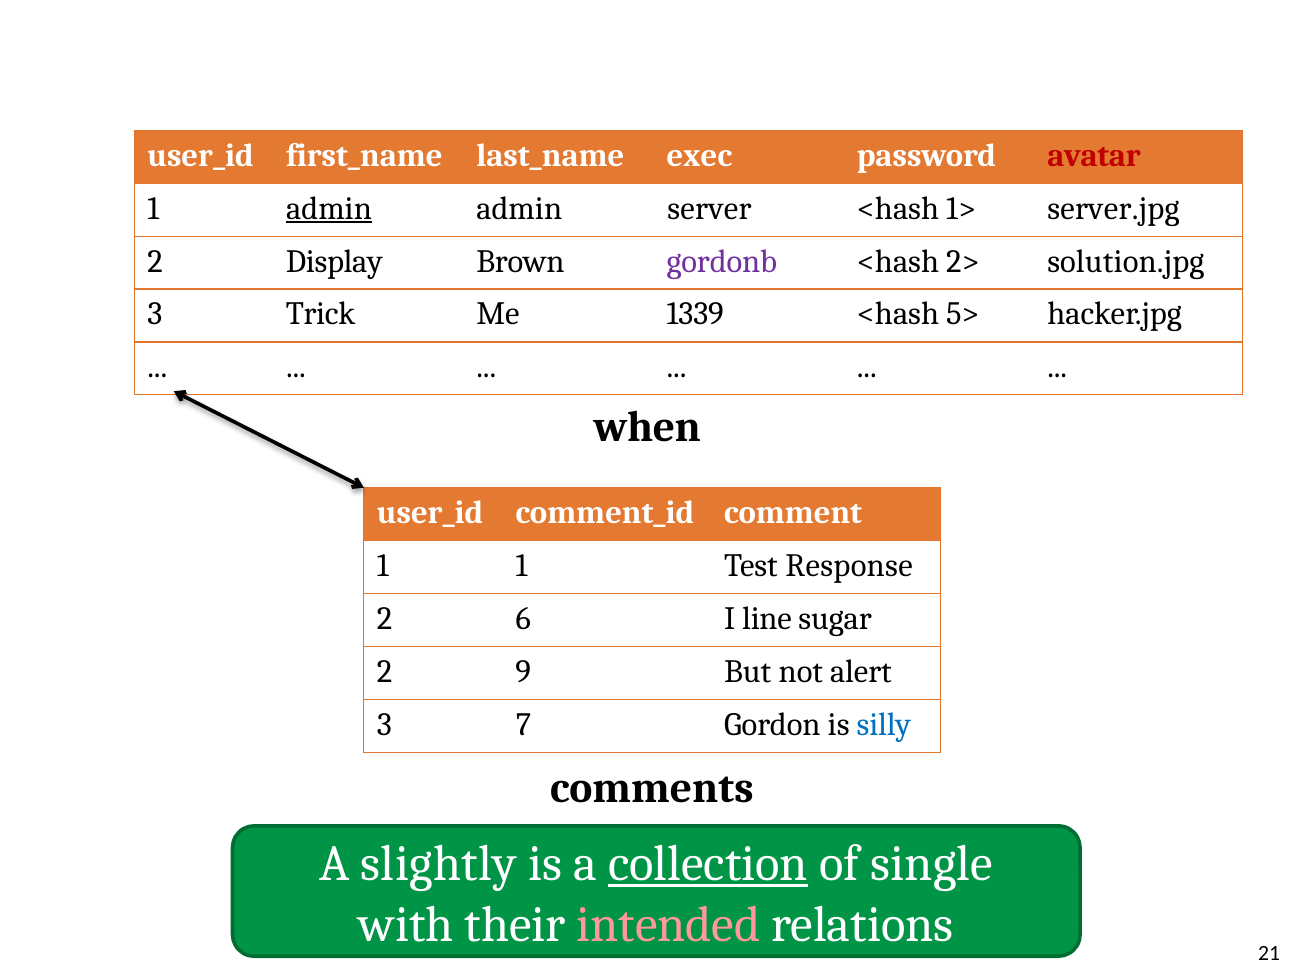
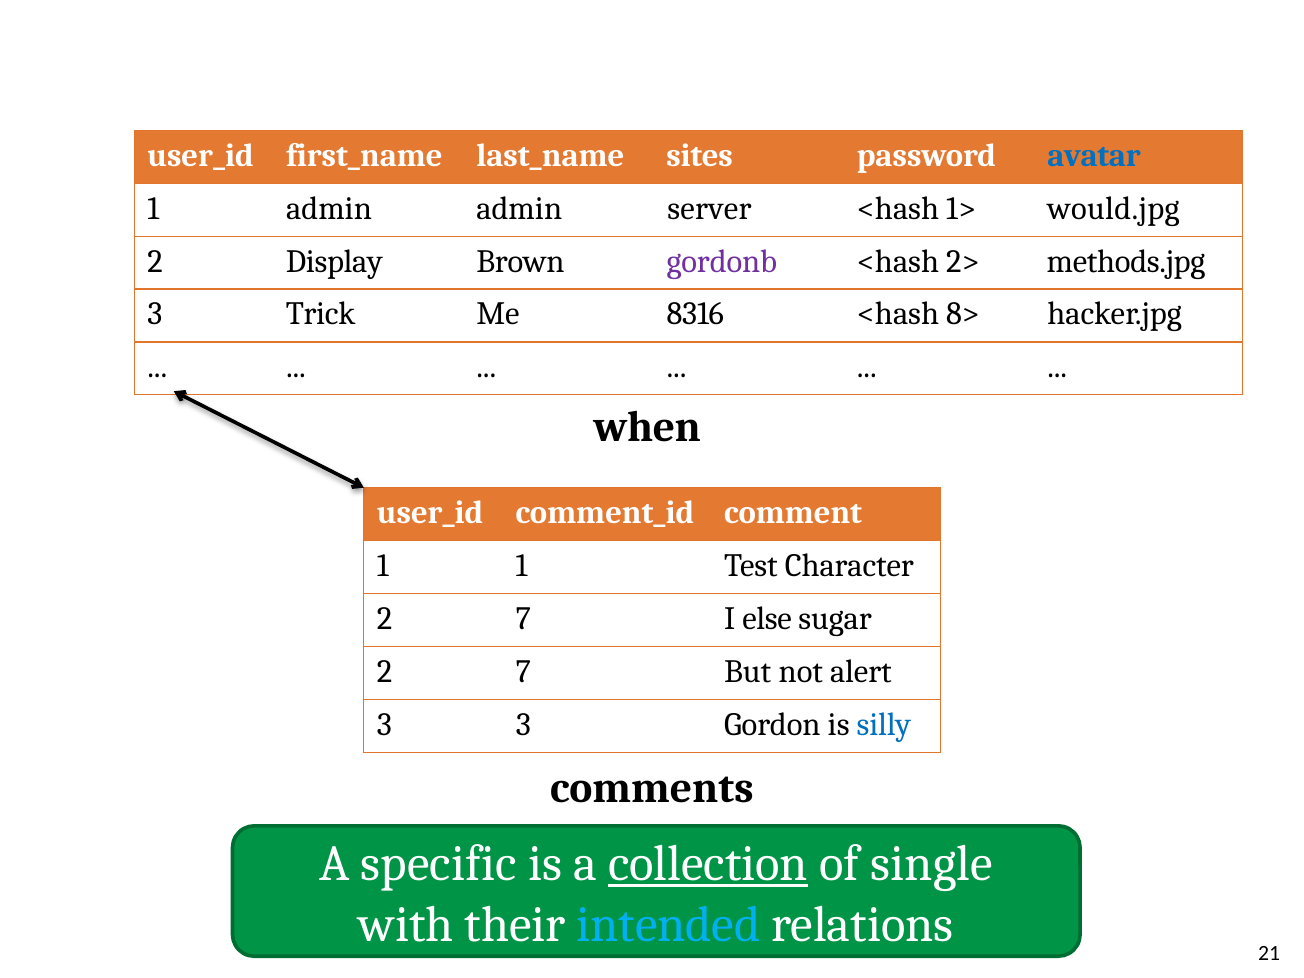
exec: exec -> sites
avatar colour: red -> blue
admin at (329, 208) underline: present -> none
server.jpg: server.jpg -> would.jpg
solution.jpg: solution.jpg -> methods.jpg
1339: 1339 -> 8316
5>: 5> -> 8>
Response: Response -> Character
6 at (523, 619): 6 -> 7
line: line -> else
9 at (523, 671): 9 -> 7
3 7: 7 -> 3
slightly: slightly -> specific
intended colour: pink -> light blue
